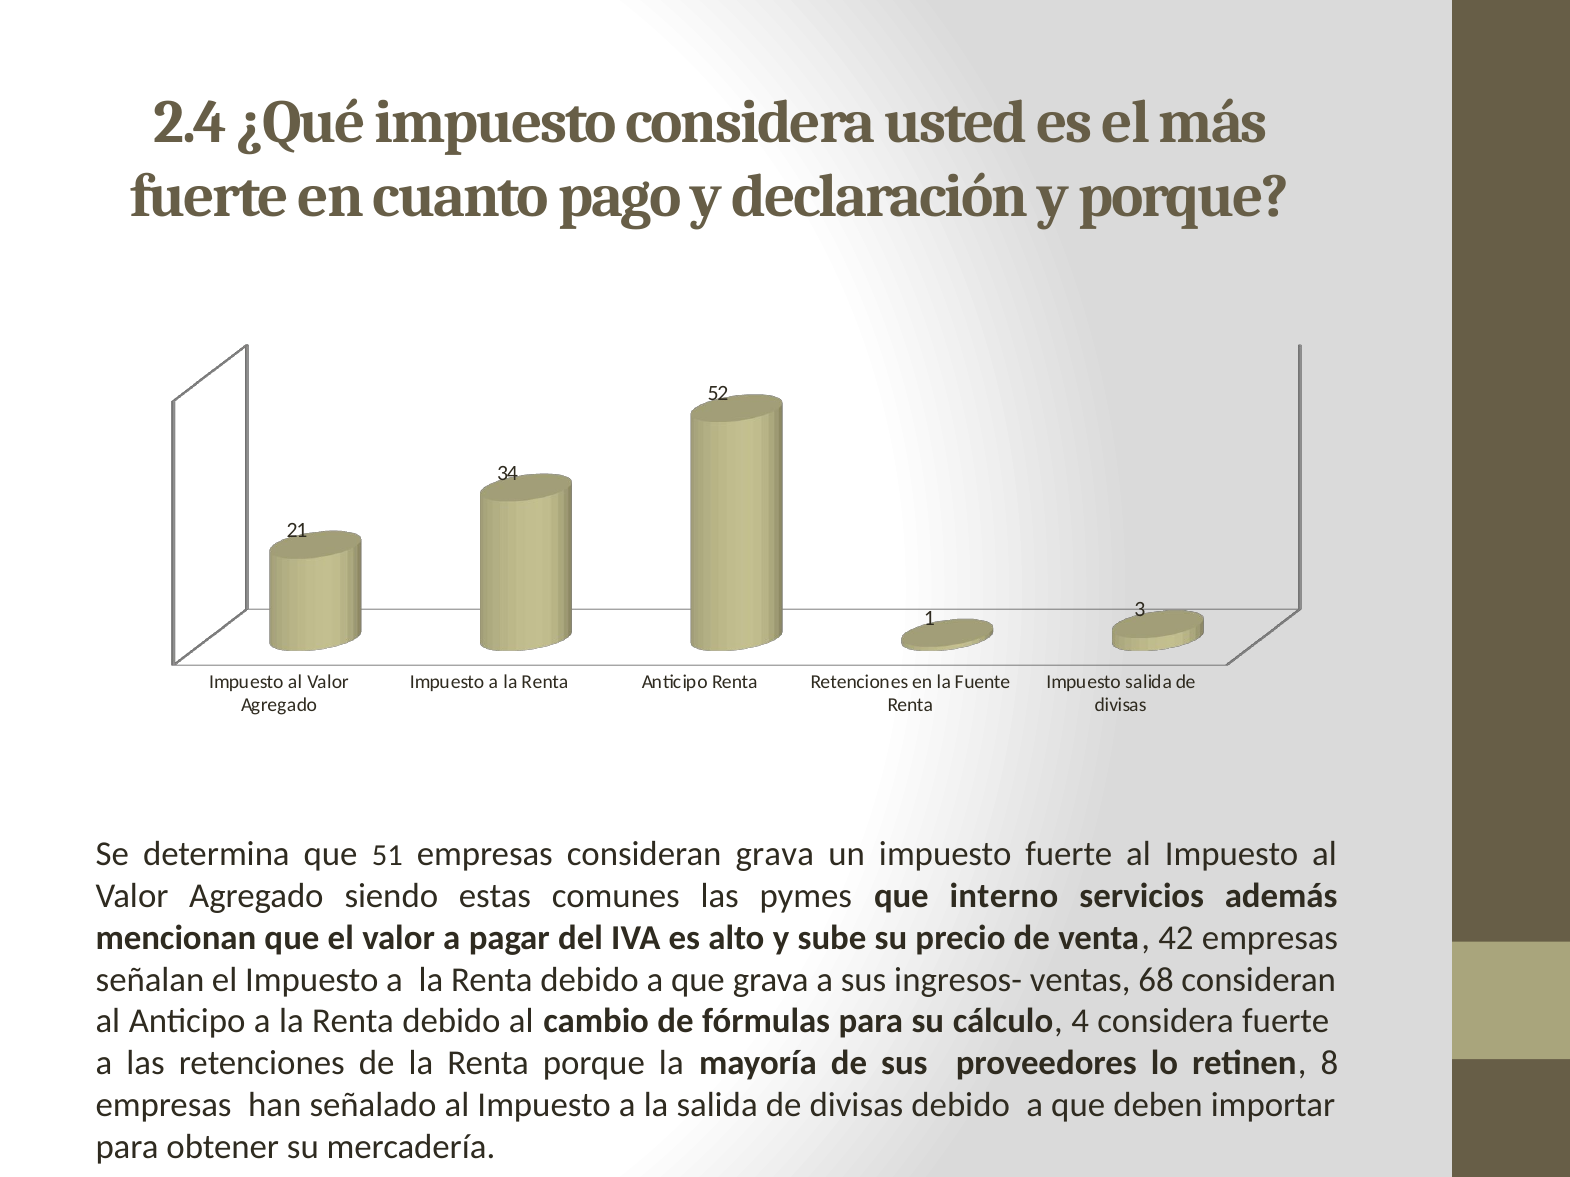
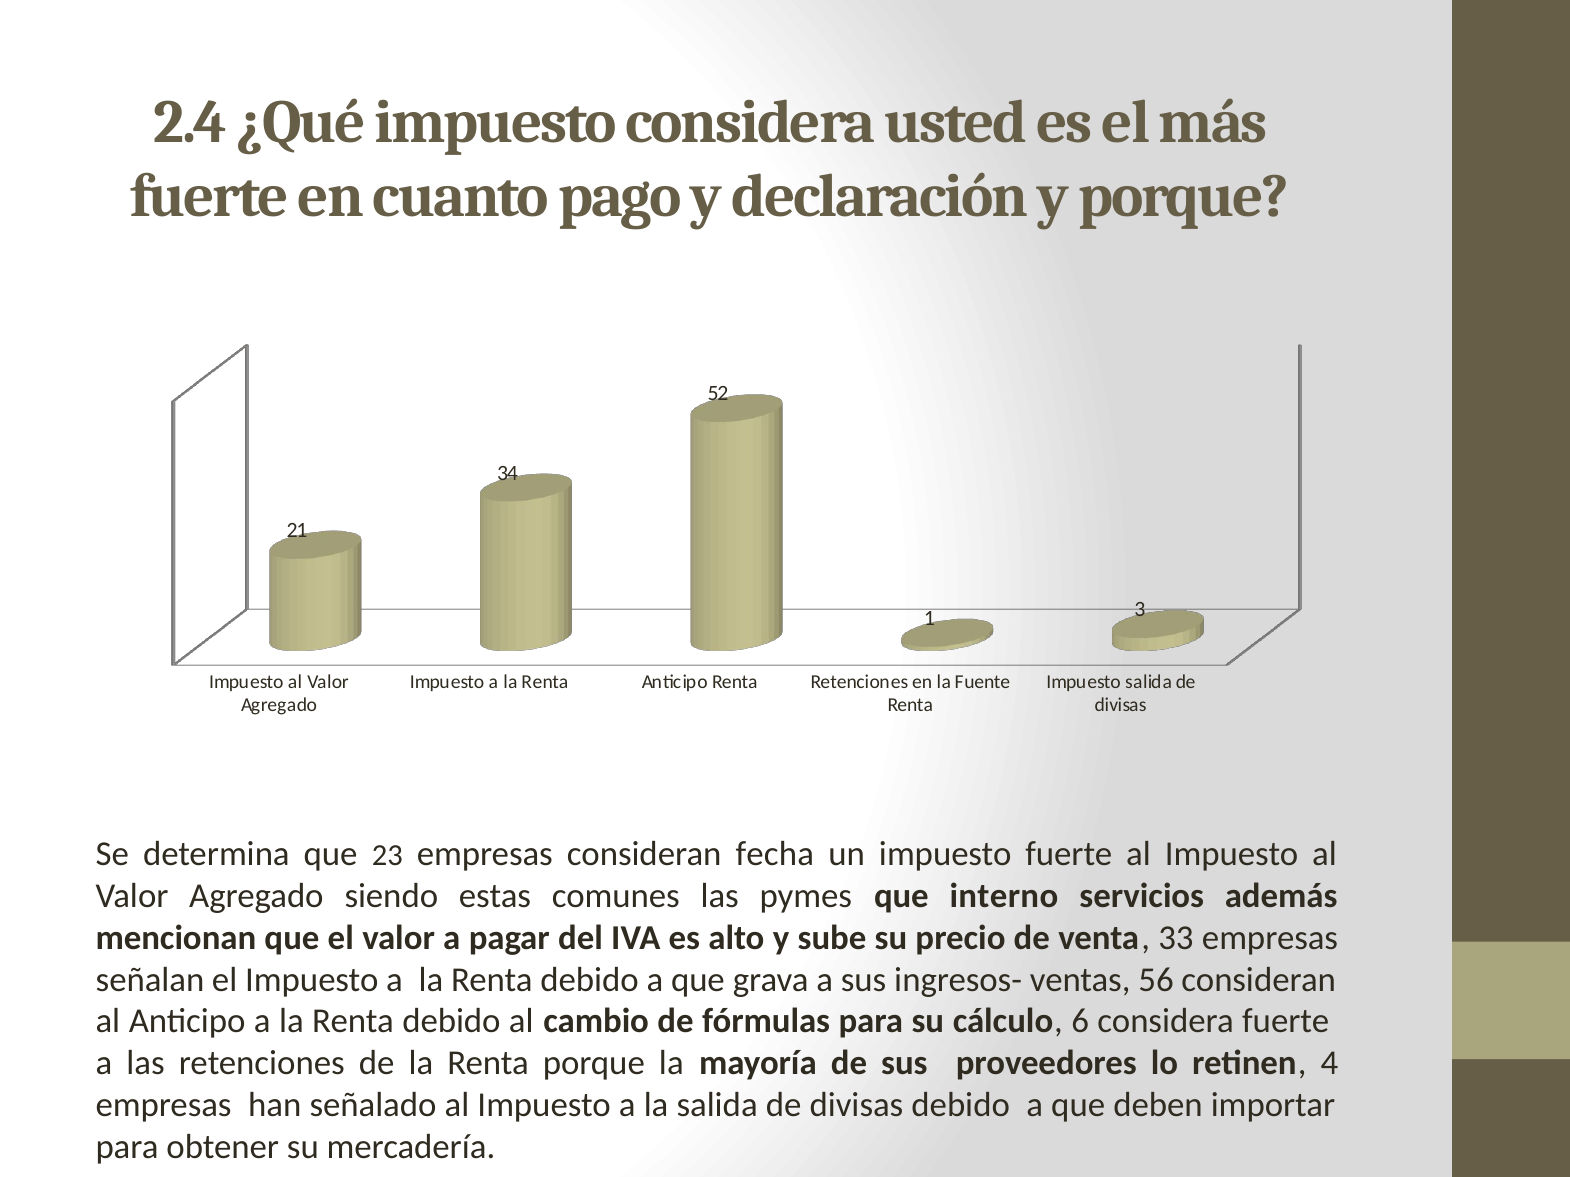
51: 51 -> 23
consideran grava: grava -> fecha
42: 42 -> 33
68: 68 -> 56
4: 4 -> 6
8: 8 -> 4
